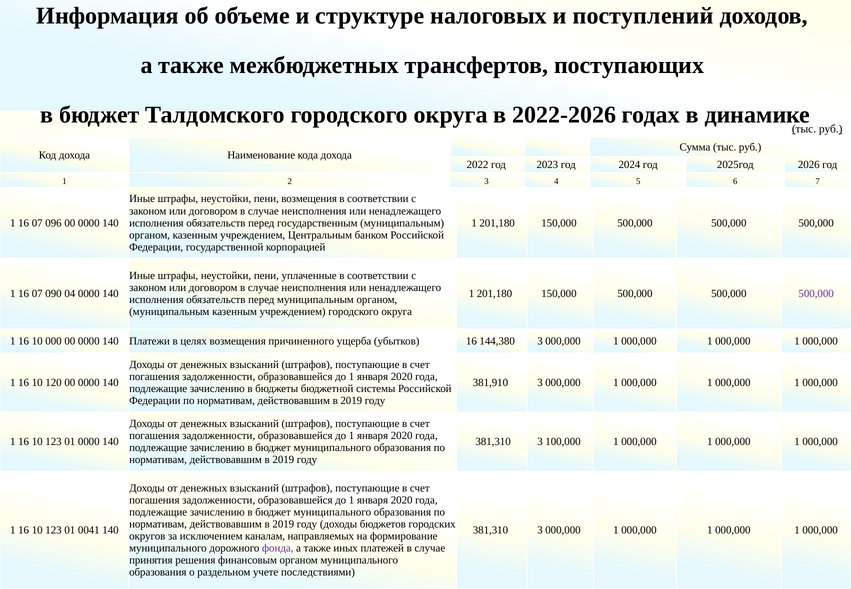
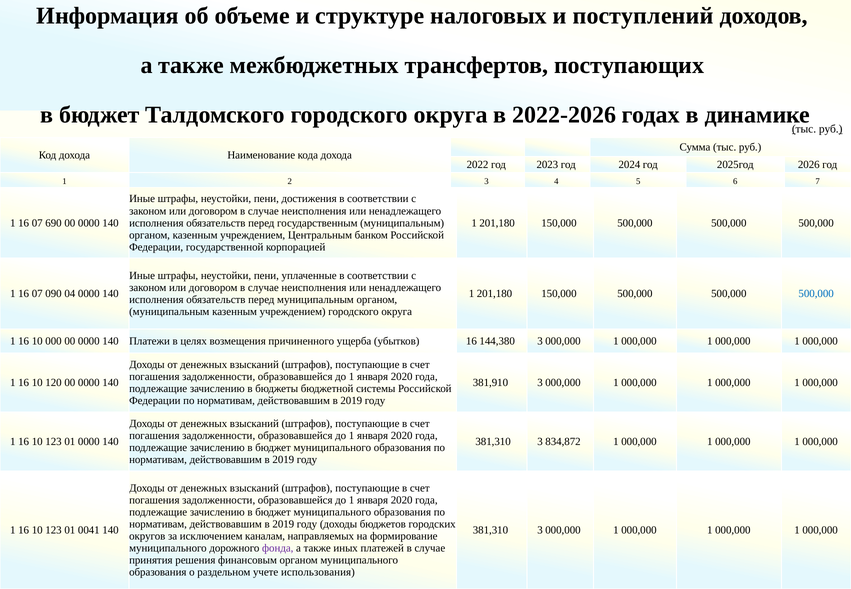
пени возмещения: возмещения -> достижения
096: 096 -> 690
500,000 at (816, 294) colour: purple -> blue
100,000: 100,000 -> 834,872
последствиями: последствиями -> использования
